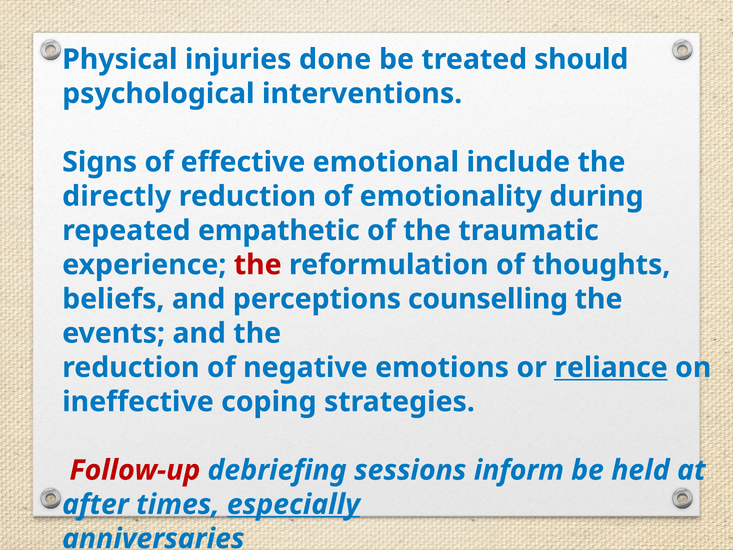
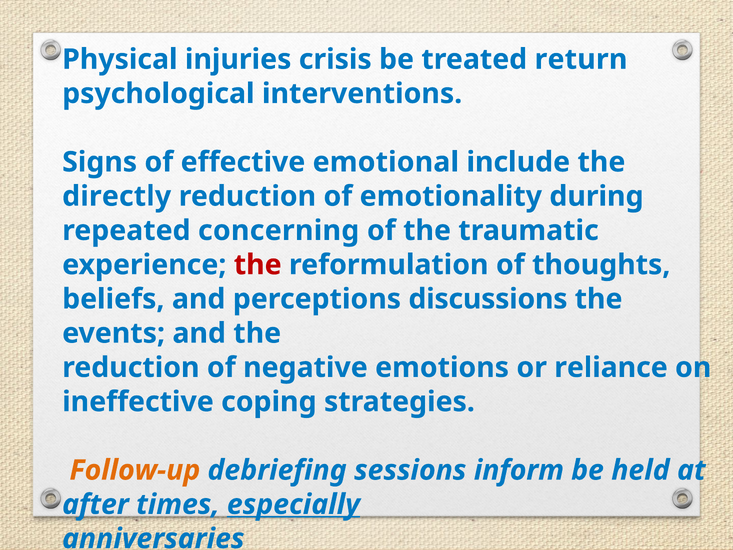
done: done -> crisis
should: should -> return
empathetic: empathetic -> concerning
counselling: counselling -> discussions
reliance underline: present -> none
Follow-up colour: red -> orange
